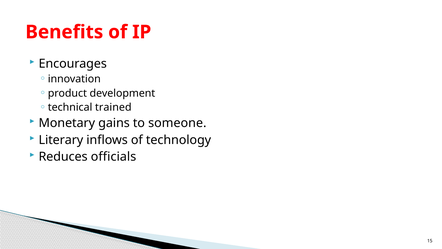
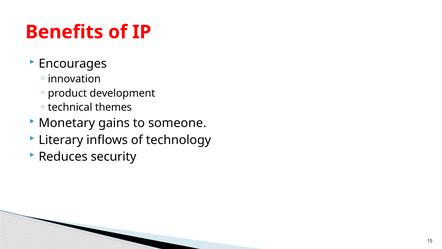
trained: trained -> themes
officials: officials -> security
